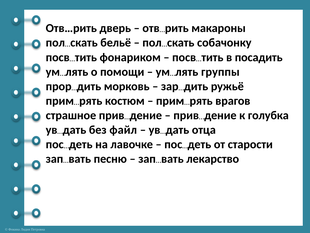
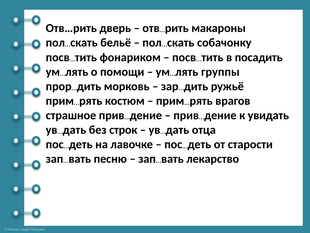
голубка: голубка -> увидать
файл: файл -> строк
